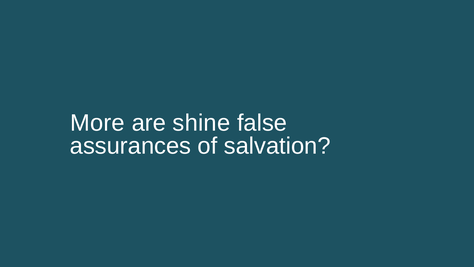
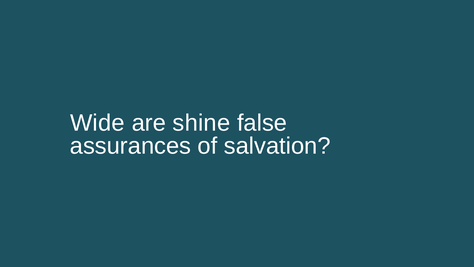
More: More -> Wide
